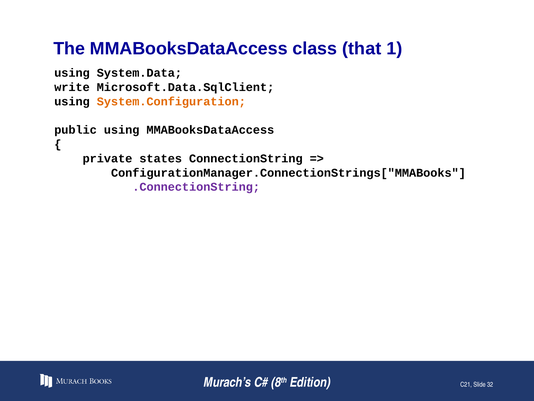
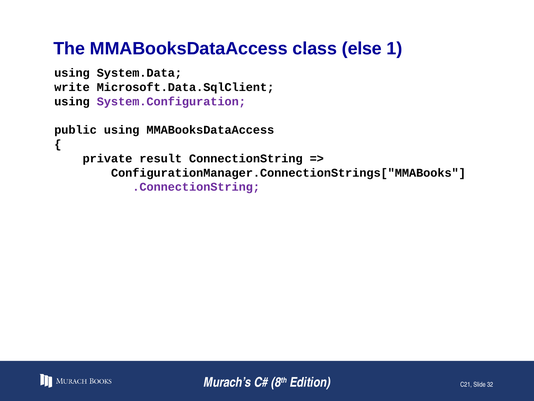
that: that -> else
System.Configuration colour: orange -> purple
states: states -> result
